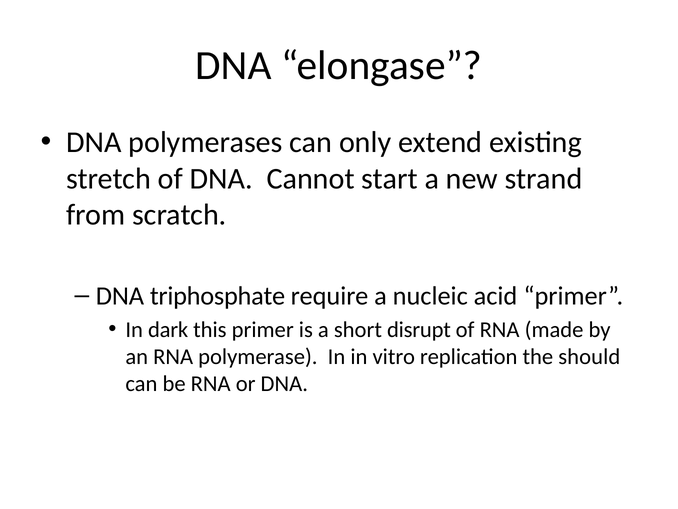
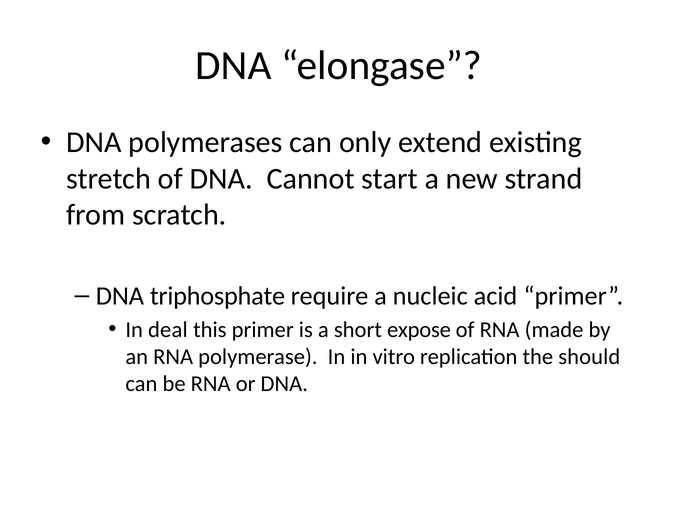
dark: dark -> deal
disrupt: disrupt -> expose
